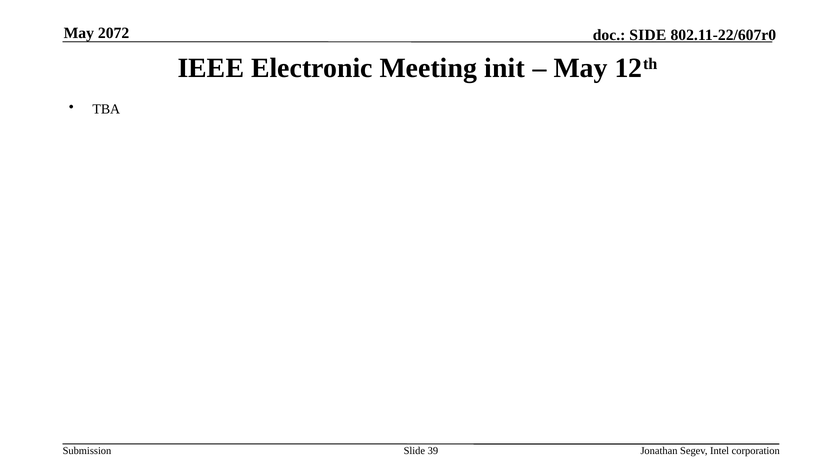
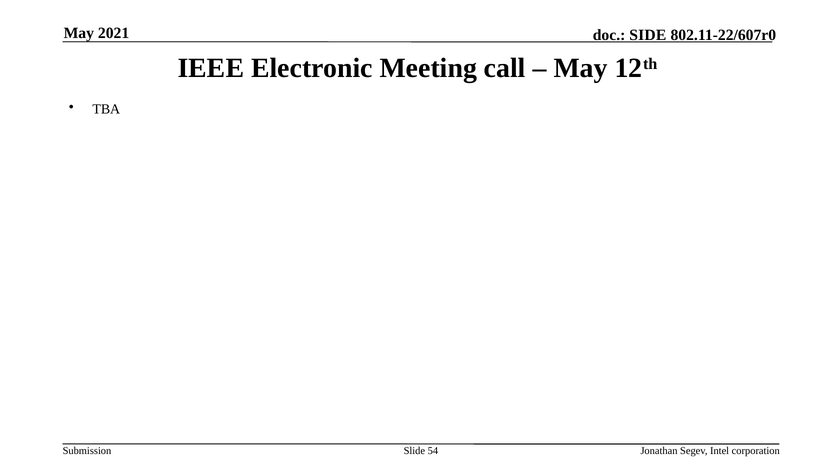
2072: 2072 -> 2021
init: init -> call
39: 39 -> 54
